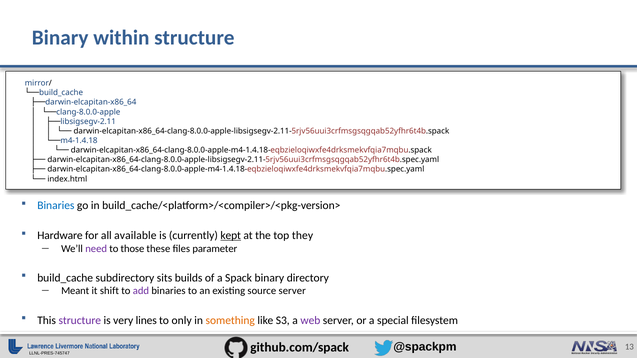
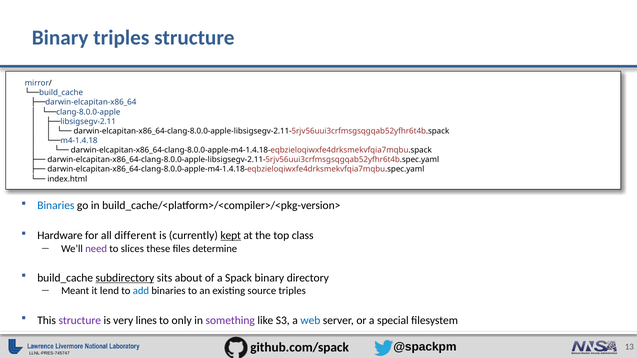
Binary within: within -> triples
available: available -> different
they: they -> class
those: those -> slices
parameter: parameter -> determine
subdirectory underline: none -> present
builds: builds -> about
shift: shift -> lend
add colour: purple -> blue
source server: server -> triples
something colour: orange -> purple
web colour: purple -> blue
